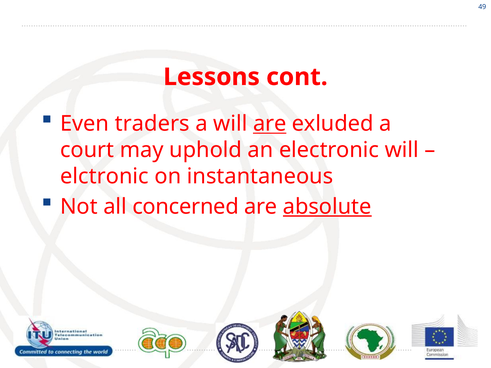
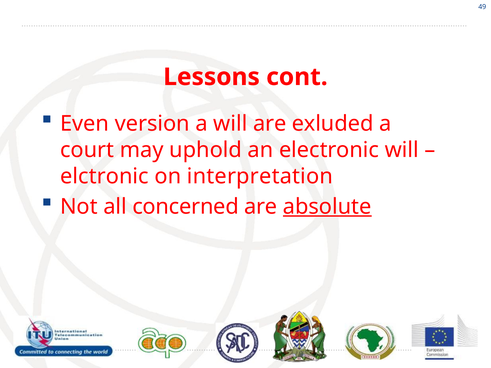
traders: traders -> version
are at (270, 124) underline: present -> none
instantaneous: instantaneous -> interpretation
